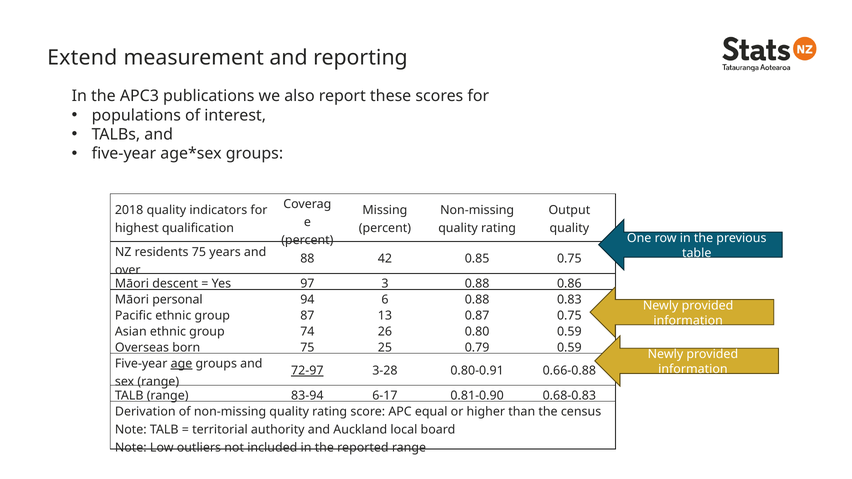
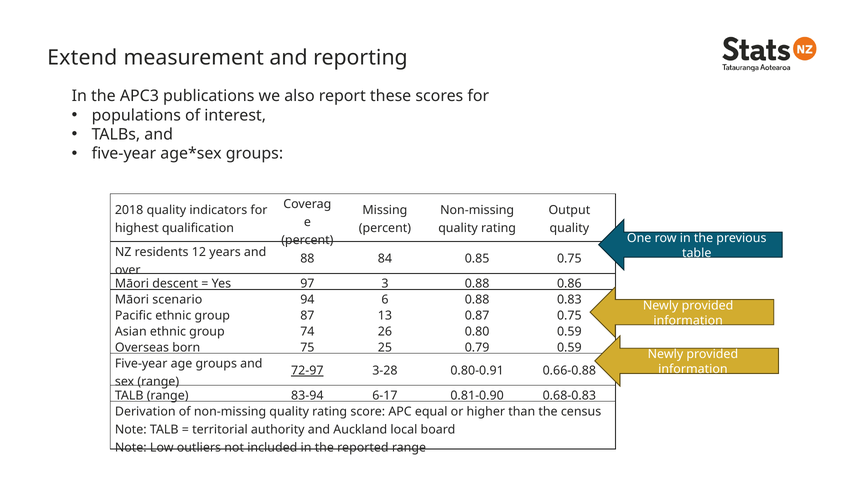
residents 75: 75 -> 12
42: 42 -> 84
personal: personal -> scenario
age underline: present -> none
